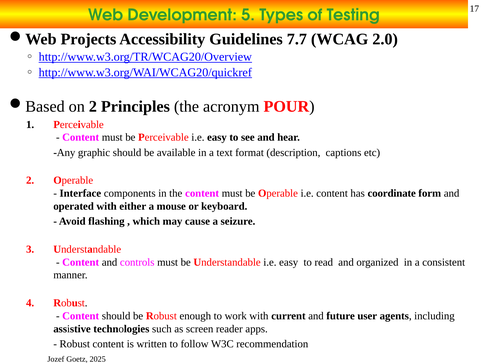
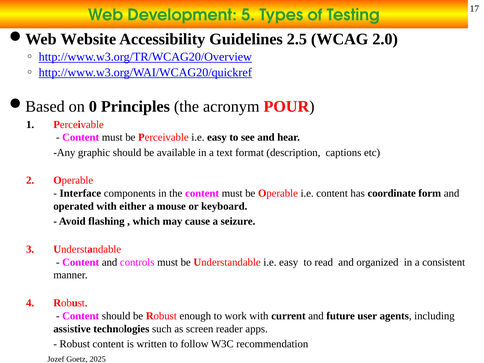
Projects: Projects -> Website
7.7: 7.7 -> 2.5
on 2: 2 -> 0
